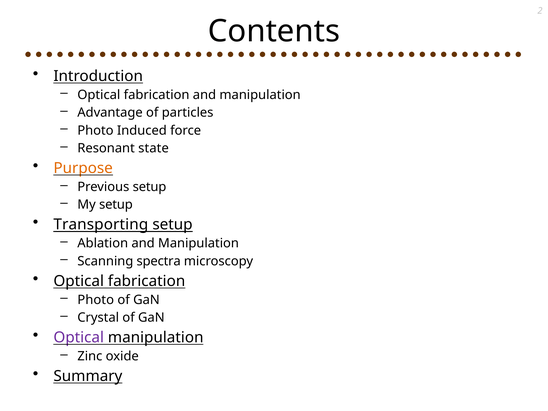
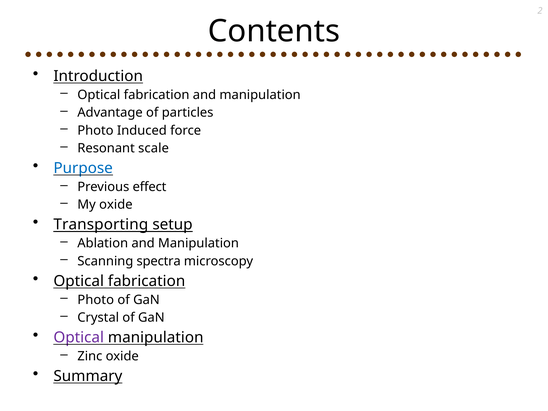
state: state -> scale
Purpose colour: orange -> blue
Previous setup: setup -> effect
My setup: setup -> oxide
